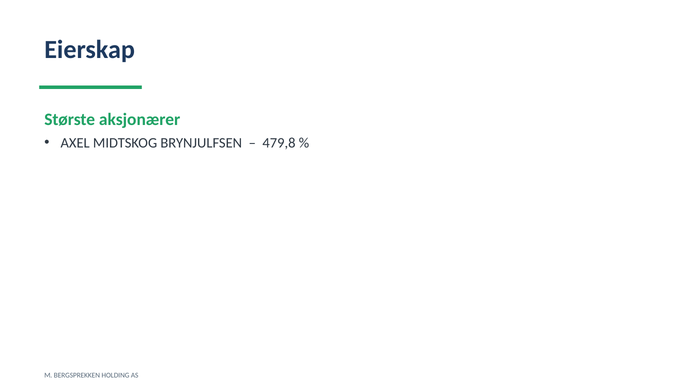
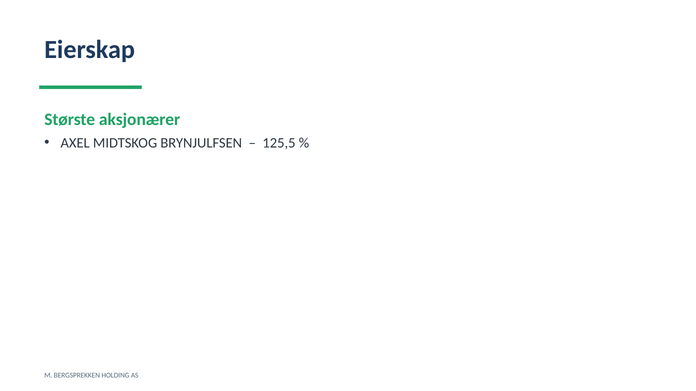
479,8: 479,8 -> 125,5
